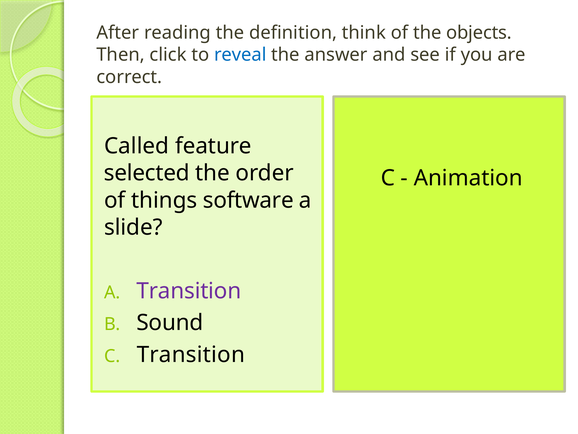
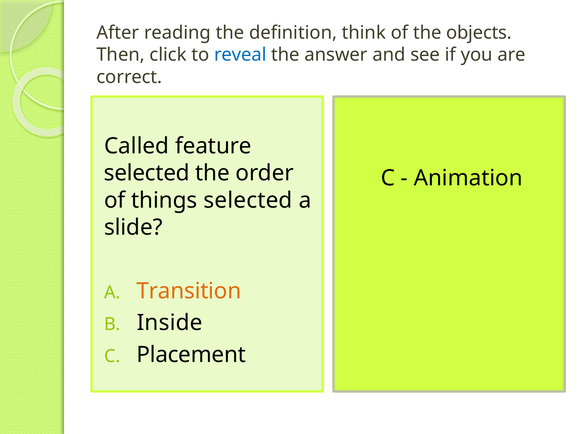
things software: software -> selected
Transition at (189, 291) colour: purple -> orange
Sound: Sound -> Inside
C Transition: Transition -> Placement
